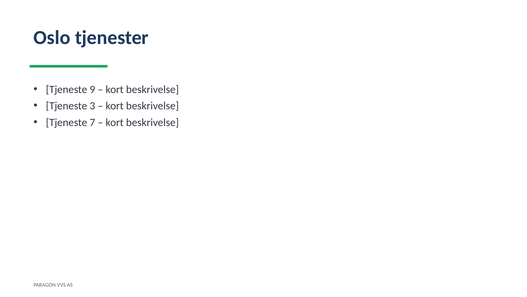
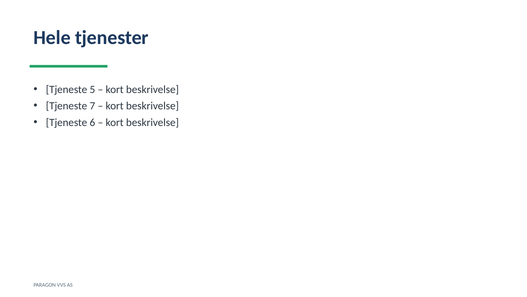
Oslo: Oslo -> Hele
9: 9 -> 5
3: 3 -> 7
7: 7 -> 6
